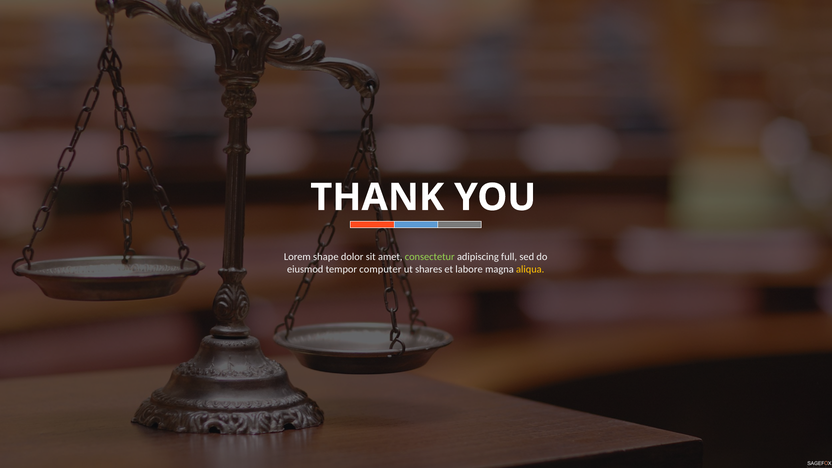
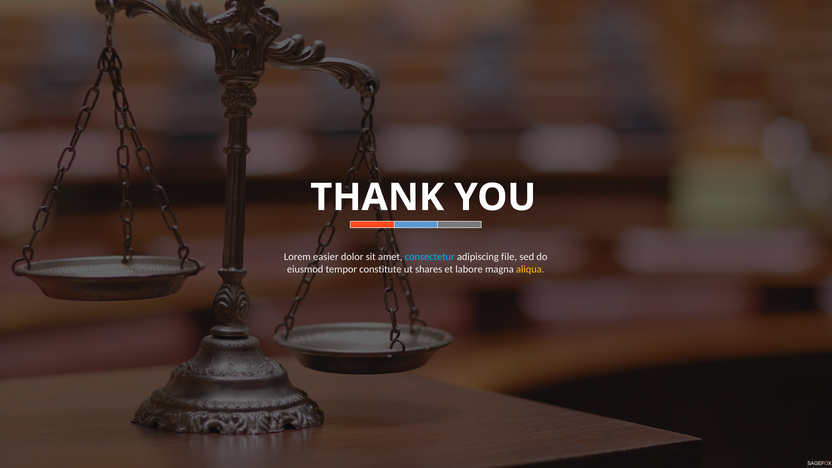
shape: shape -> easier
consectetur colour: light green -> light blue
full: full -> file
computer: computer -> constitute
